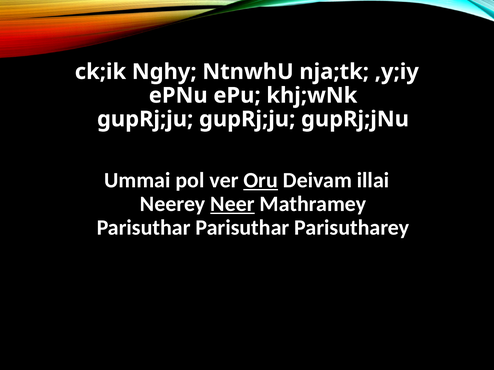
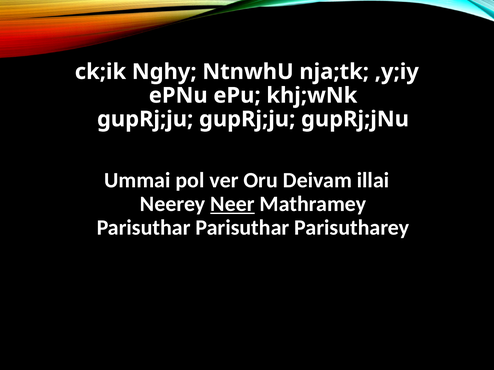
Oru underline: present -> none
